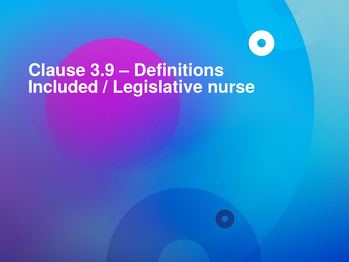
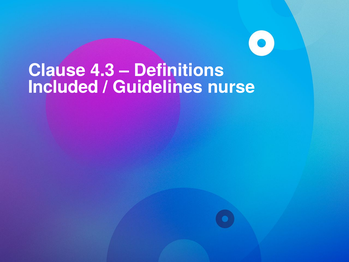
3.9: 3.9 -> 4.3
Legislative: Legislative -> Guidelines
